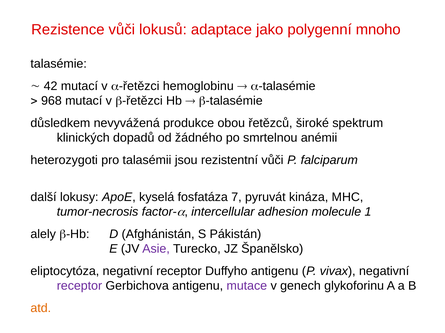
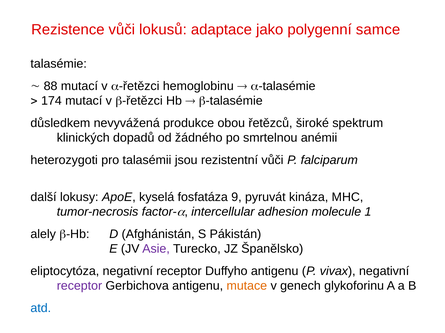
mnoho: mnoho -> samce
42: 42 -> 88
968: 968 -> 174
7: 7 -> 9
mutace colour: purple -> orange
atd colour: orange -> blue
